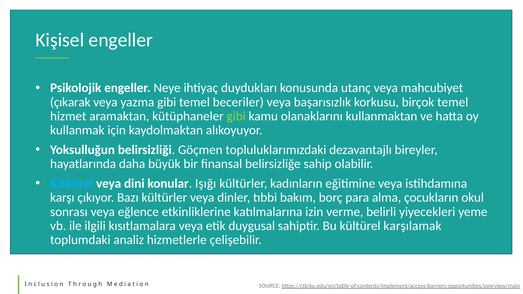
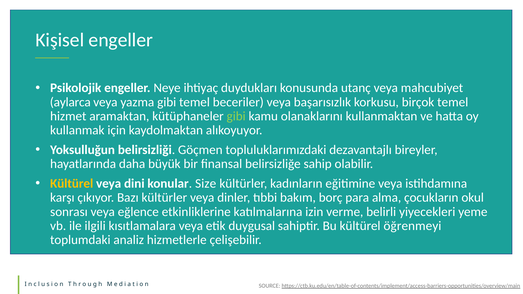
çıkarak: çıkarak -> aylarca
Kültürel at (72, 184) colour: light blue -> yellow
Işığı: Işığı -> Size
karşılamak: karşılamak -> öğrenmeyi
